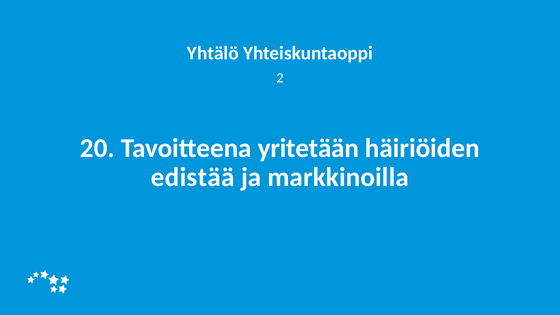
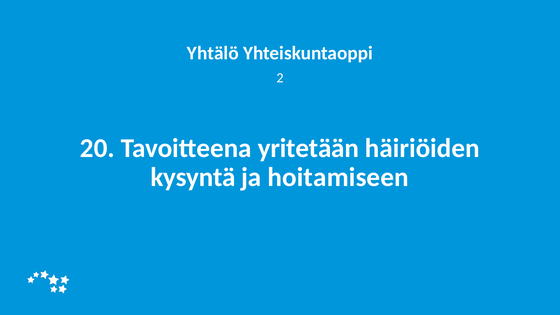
edistää: edistää -> kysyntä
markkinoilla: markkinoilla -> hoitamiseen
